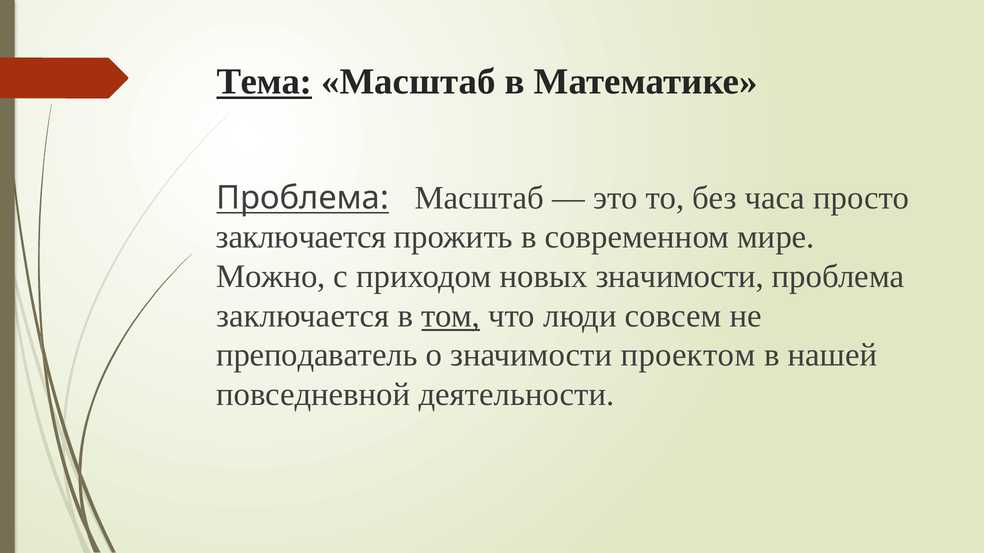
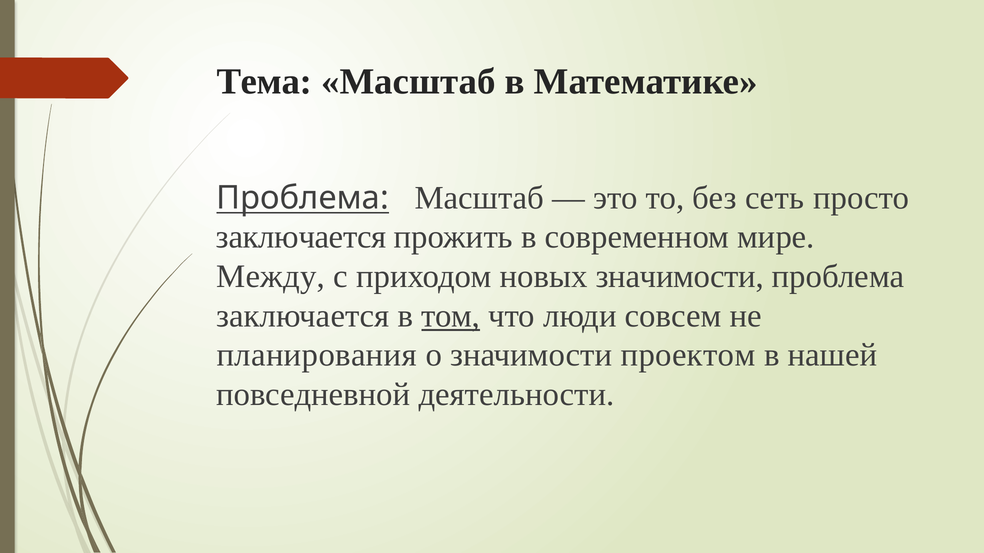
Тема underline: present -> none
часа: часа -> сеть
Можно: Можно -> Между
преподаватель: преподаватель -> планирования
